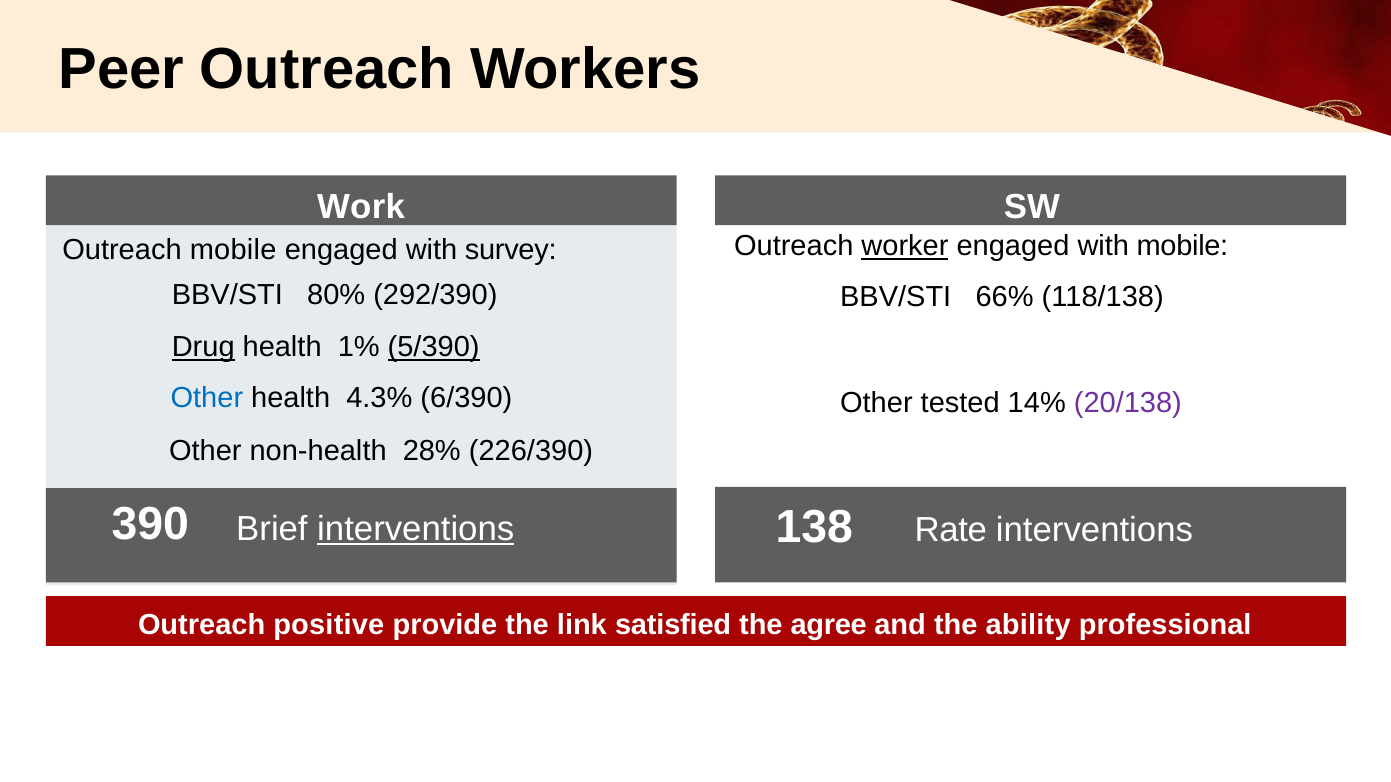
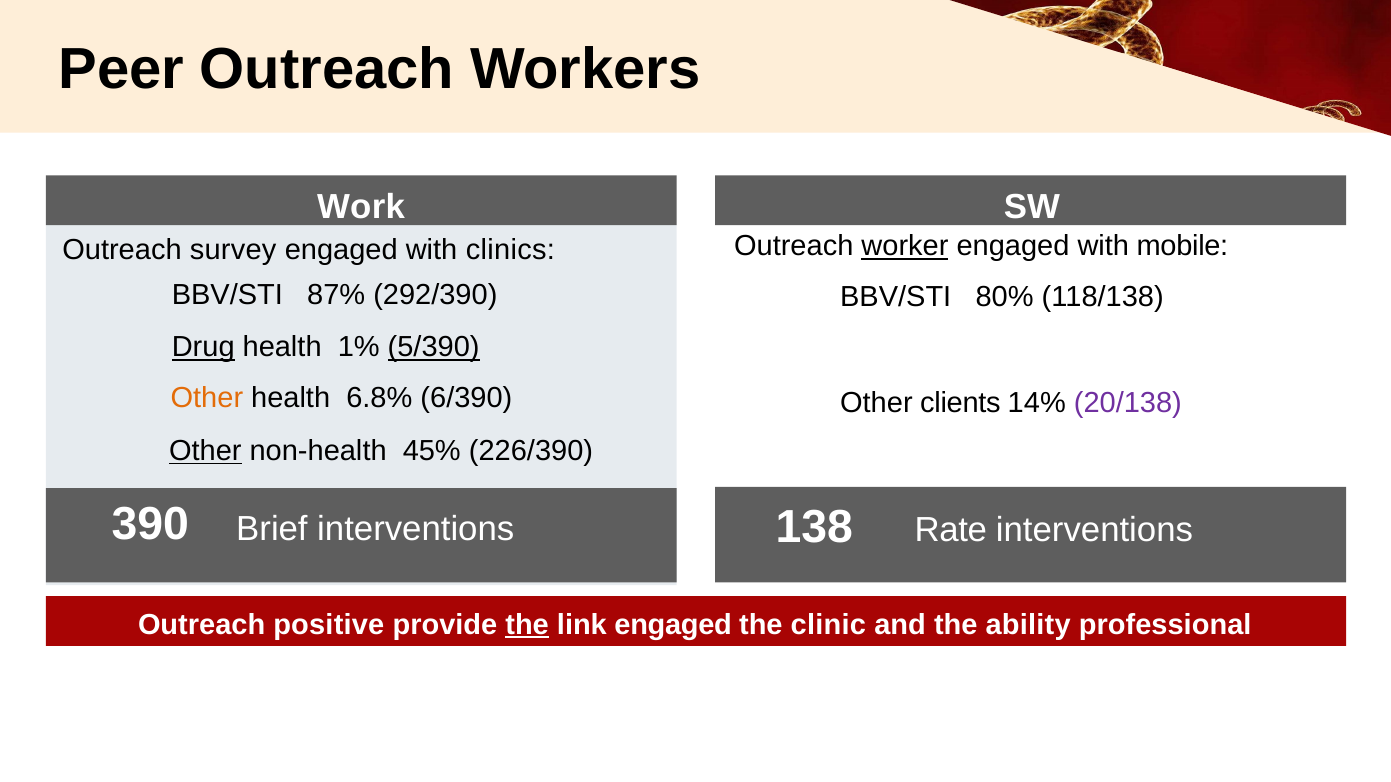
Outreach mobile: mobile -> survey
survey: survey -> clinics
80%: 80% -> 87%
66%: 66% -> 80%
Other at (207, 398) colour: blue -> orange
4.3%: 4.3% -> 6.8%
tested: tested -> clients
Other at (205, 451) underline: none -> present
28%: 28% -> 45%
interventions at (416, 529) underline: present -> none
the at (527, 625) underline: none -> present
link satisfied: satisfied -> engaged
agree: agree -> clinic
